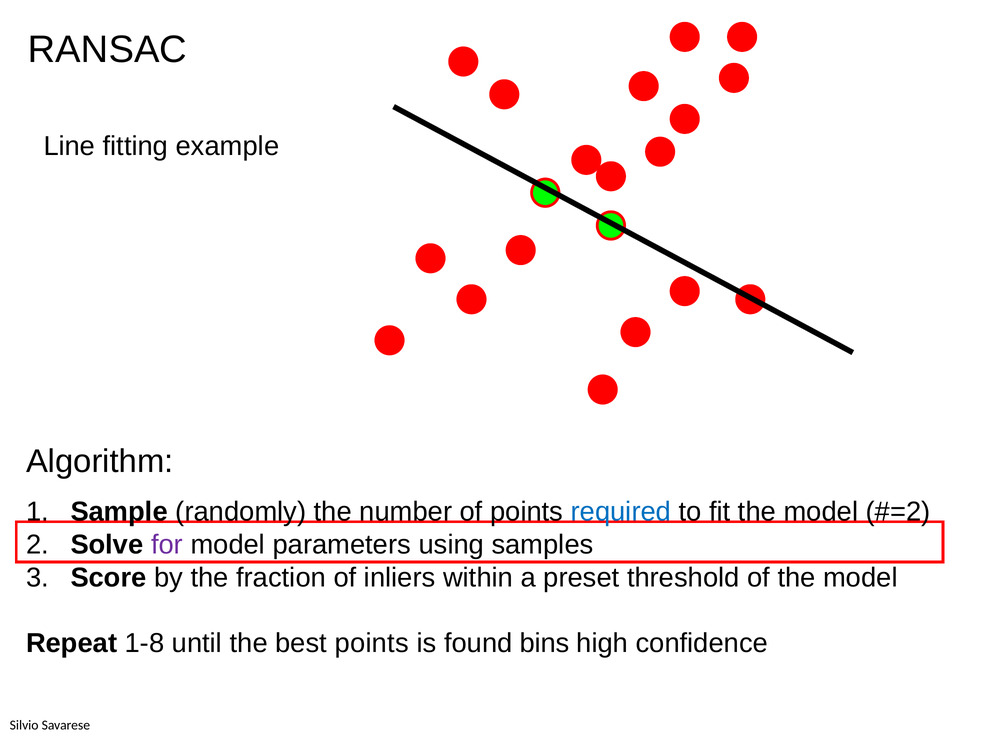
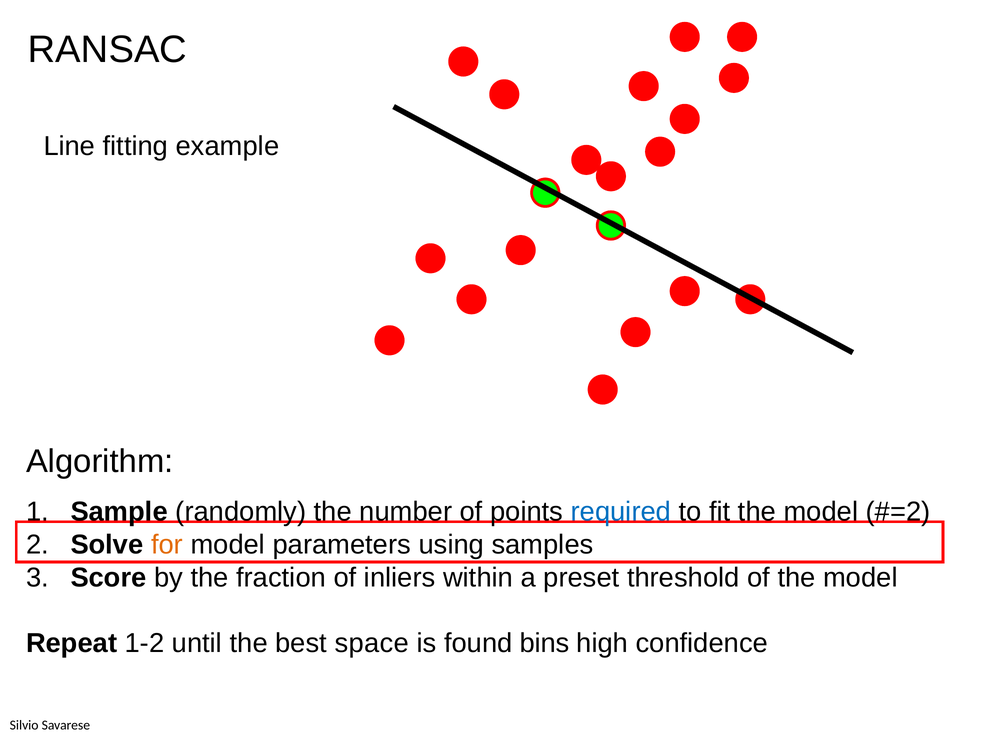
for colour: purple -> orange
1-8: 1-8 -> 1-2
best points: points -> space
